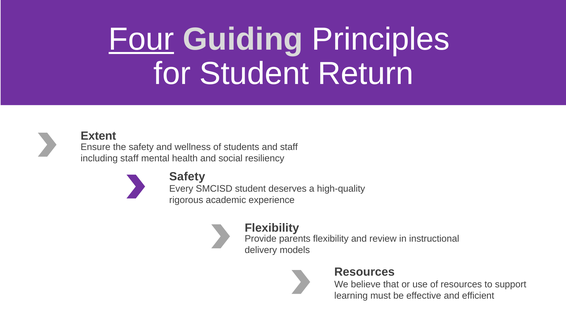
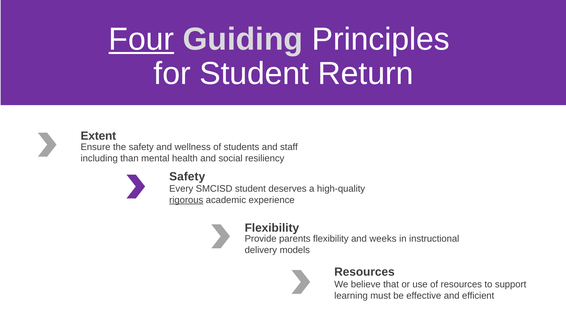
including staff: staff -> than
rigorous underline: none -> present
review: review -> weeks
